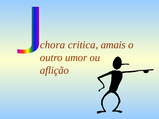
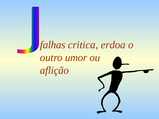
chora: chora -> falhas
amais: amais -> erdoa
